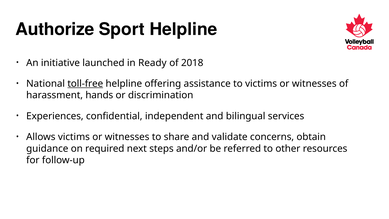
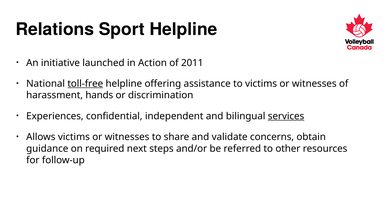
Authorize: Authorize -> Relations
Ready: Ready -> Action
2018: 2018 -> 2011
services underline: none -> present
